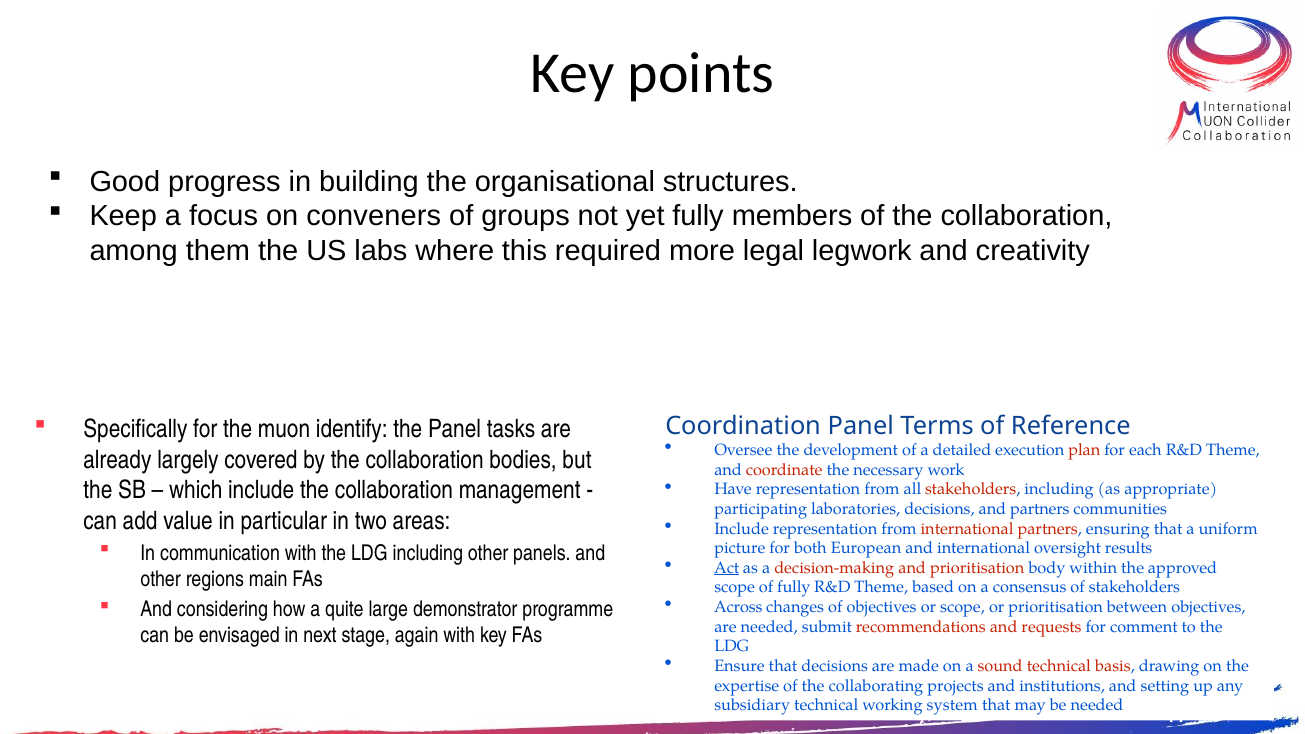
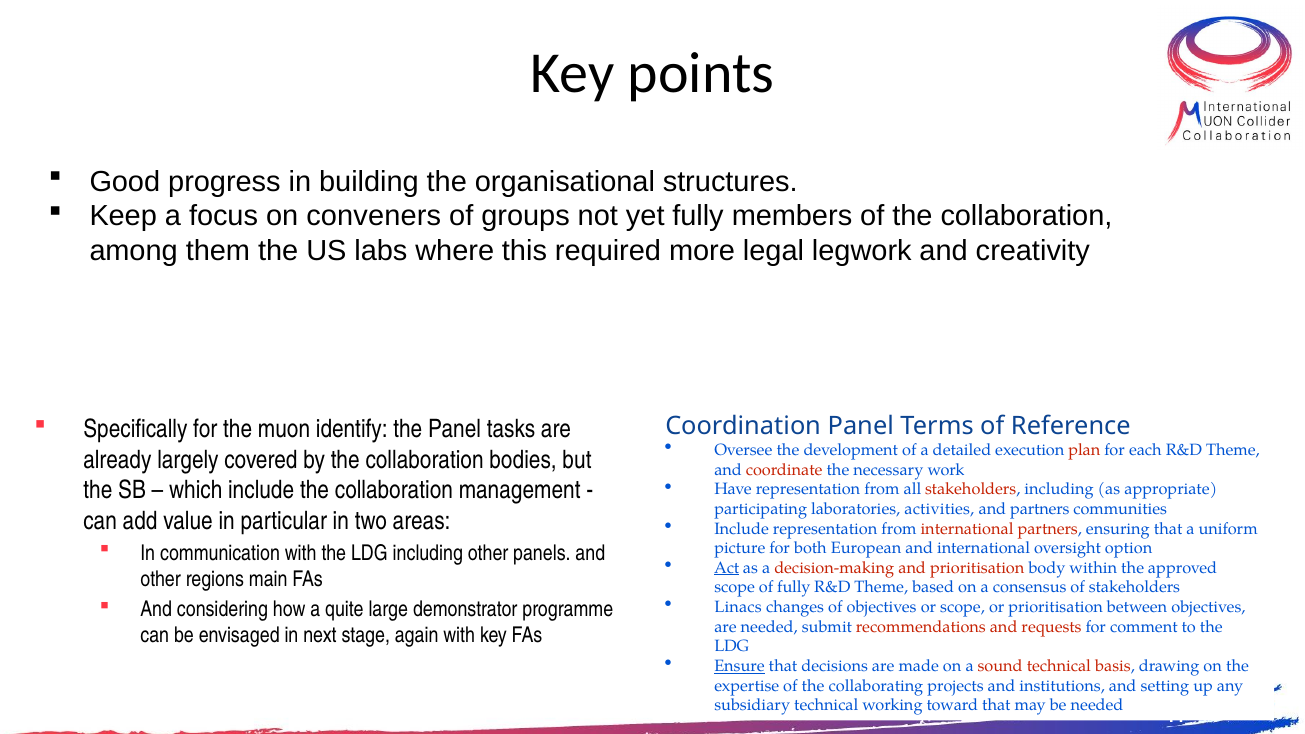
laboratories decisions: decisions -> activities
results: results -> option
Across: Across -> Linacs
Ensure underline: none -> present
system: system -> toward
